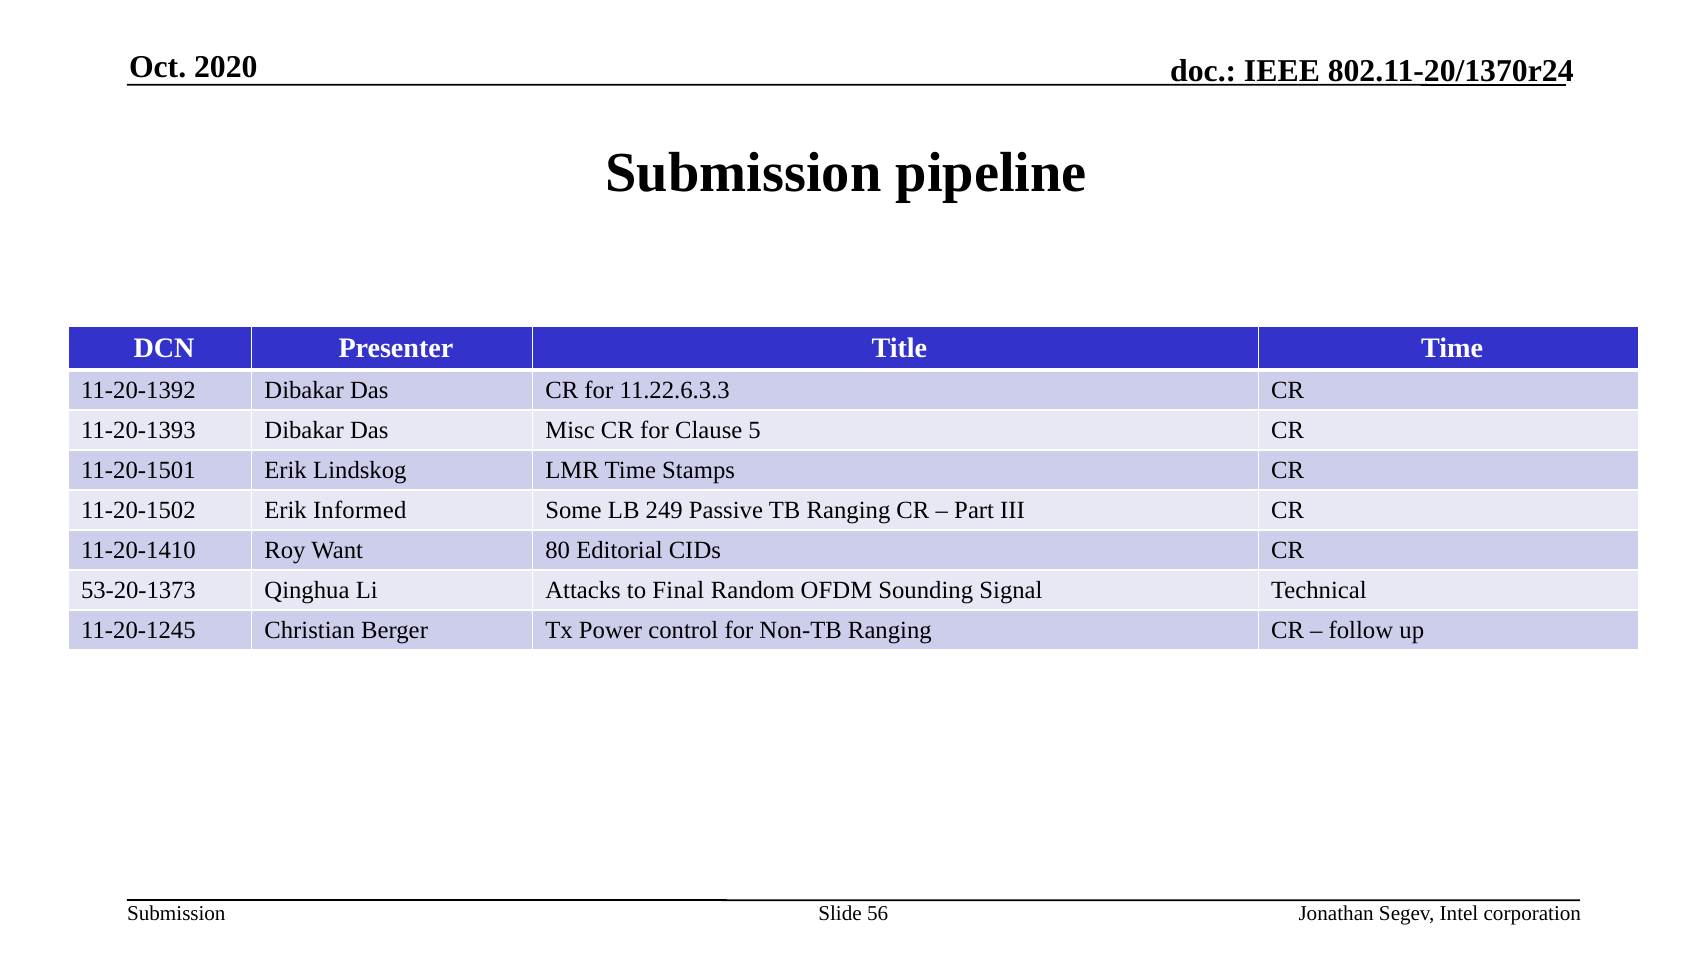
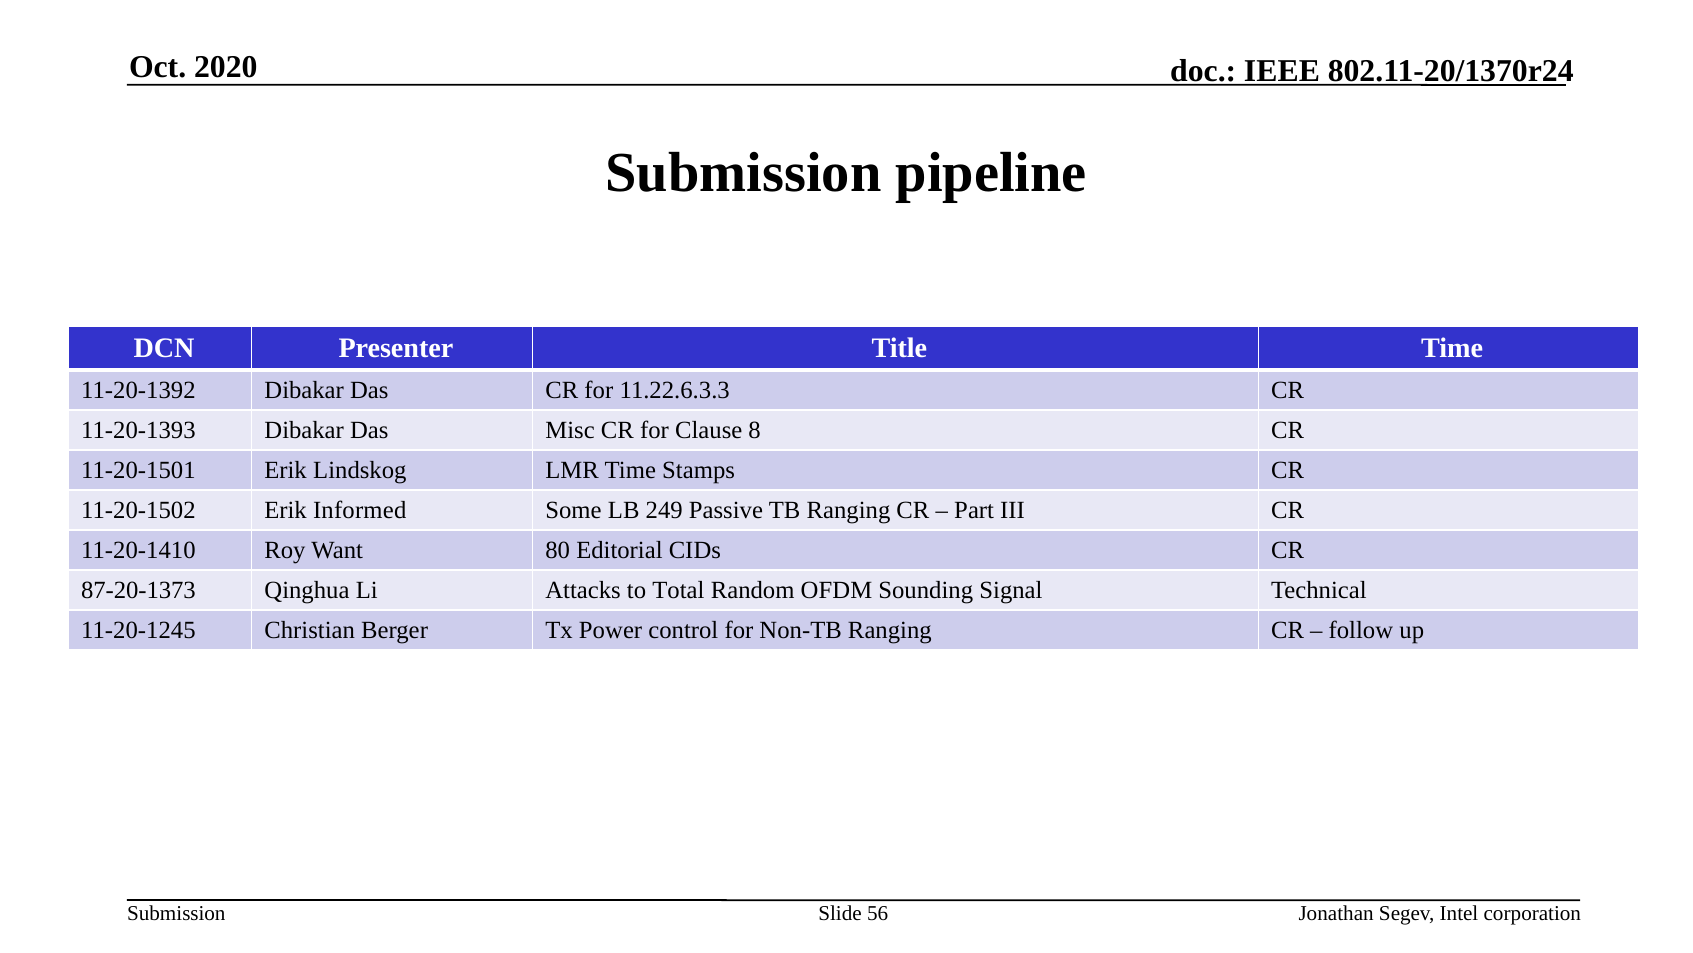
5: 5 -> 8
53-20-1373: 53-20-1373 -> 87-20-1373
Final: Final -> Total
